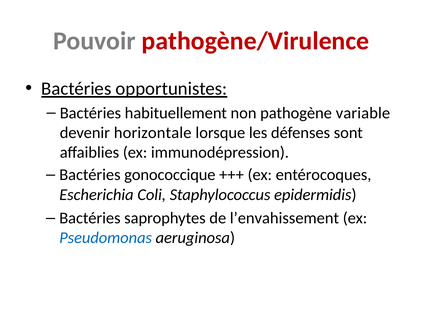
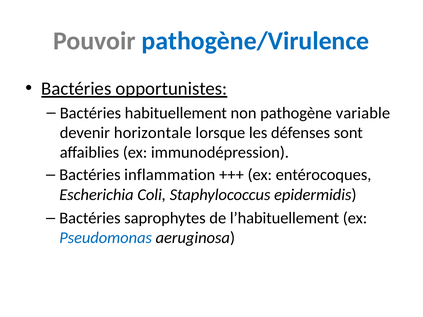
pathogène/Virulence colour: red -> blue
gonococcique: gonococcique -> inflammation
l’envahissement: l’envahissement -> l’habituellement
